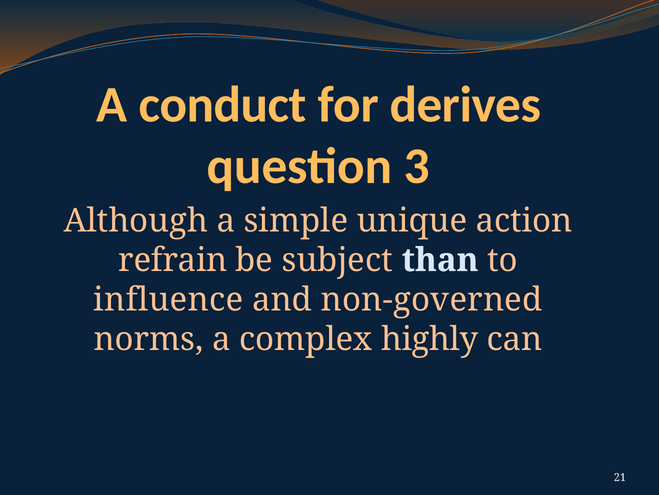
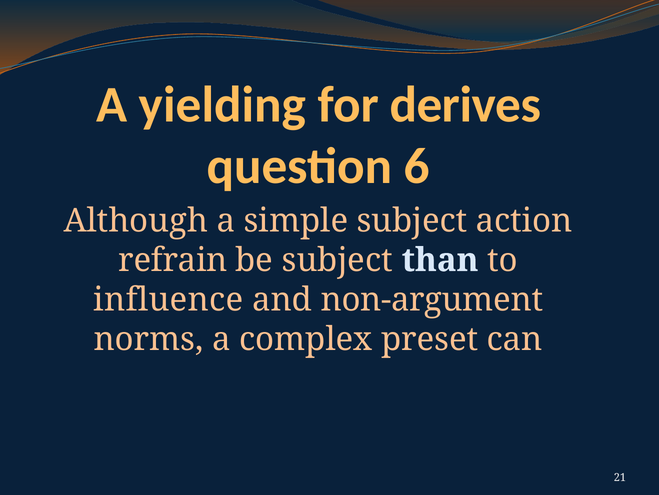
conduct: conduct -> yielding
3: 3 -> 6
simple unique: unique -> subject
non-governed: non-governed -> non-argument
highly: highly -> preset
